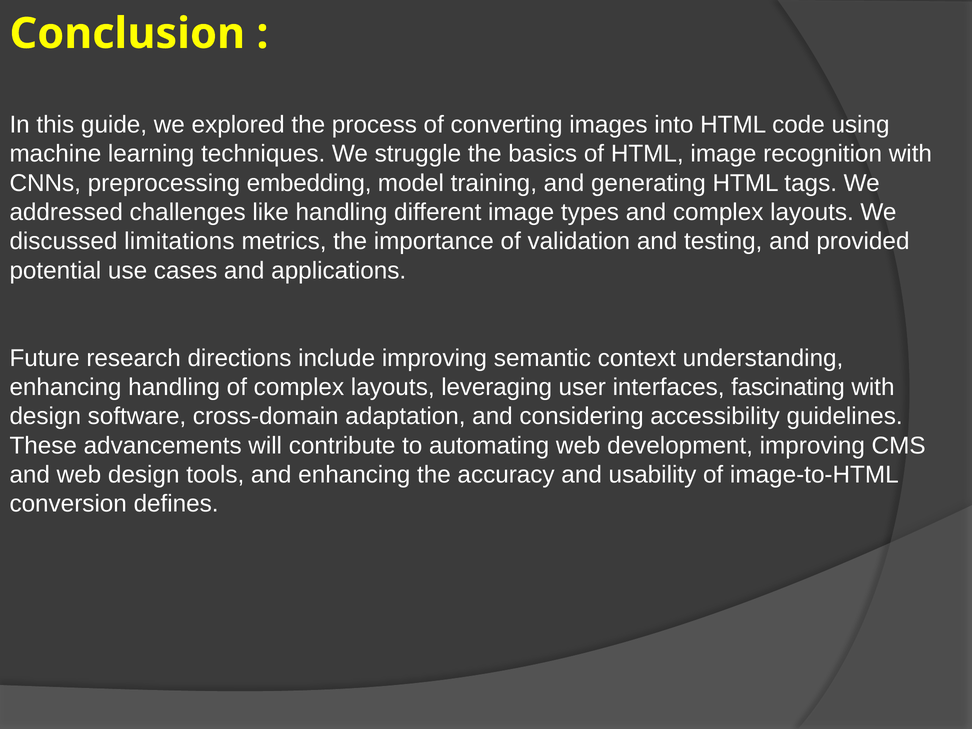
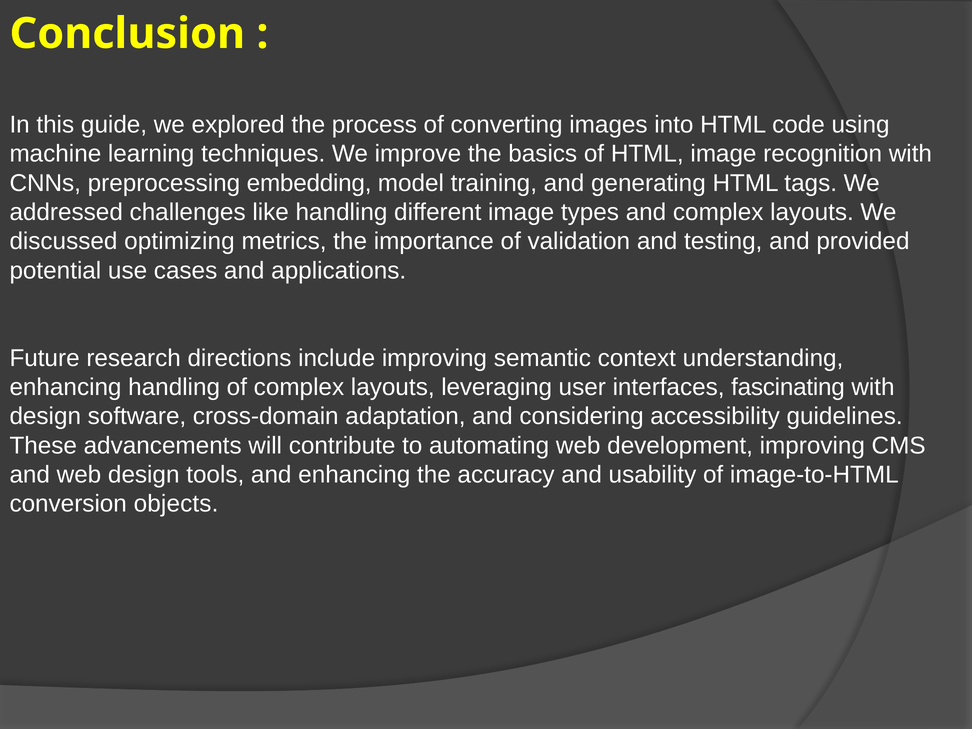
struggle: struggle -> improve
limitations: limitations -> optimizing
defines: defines -> objects
